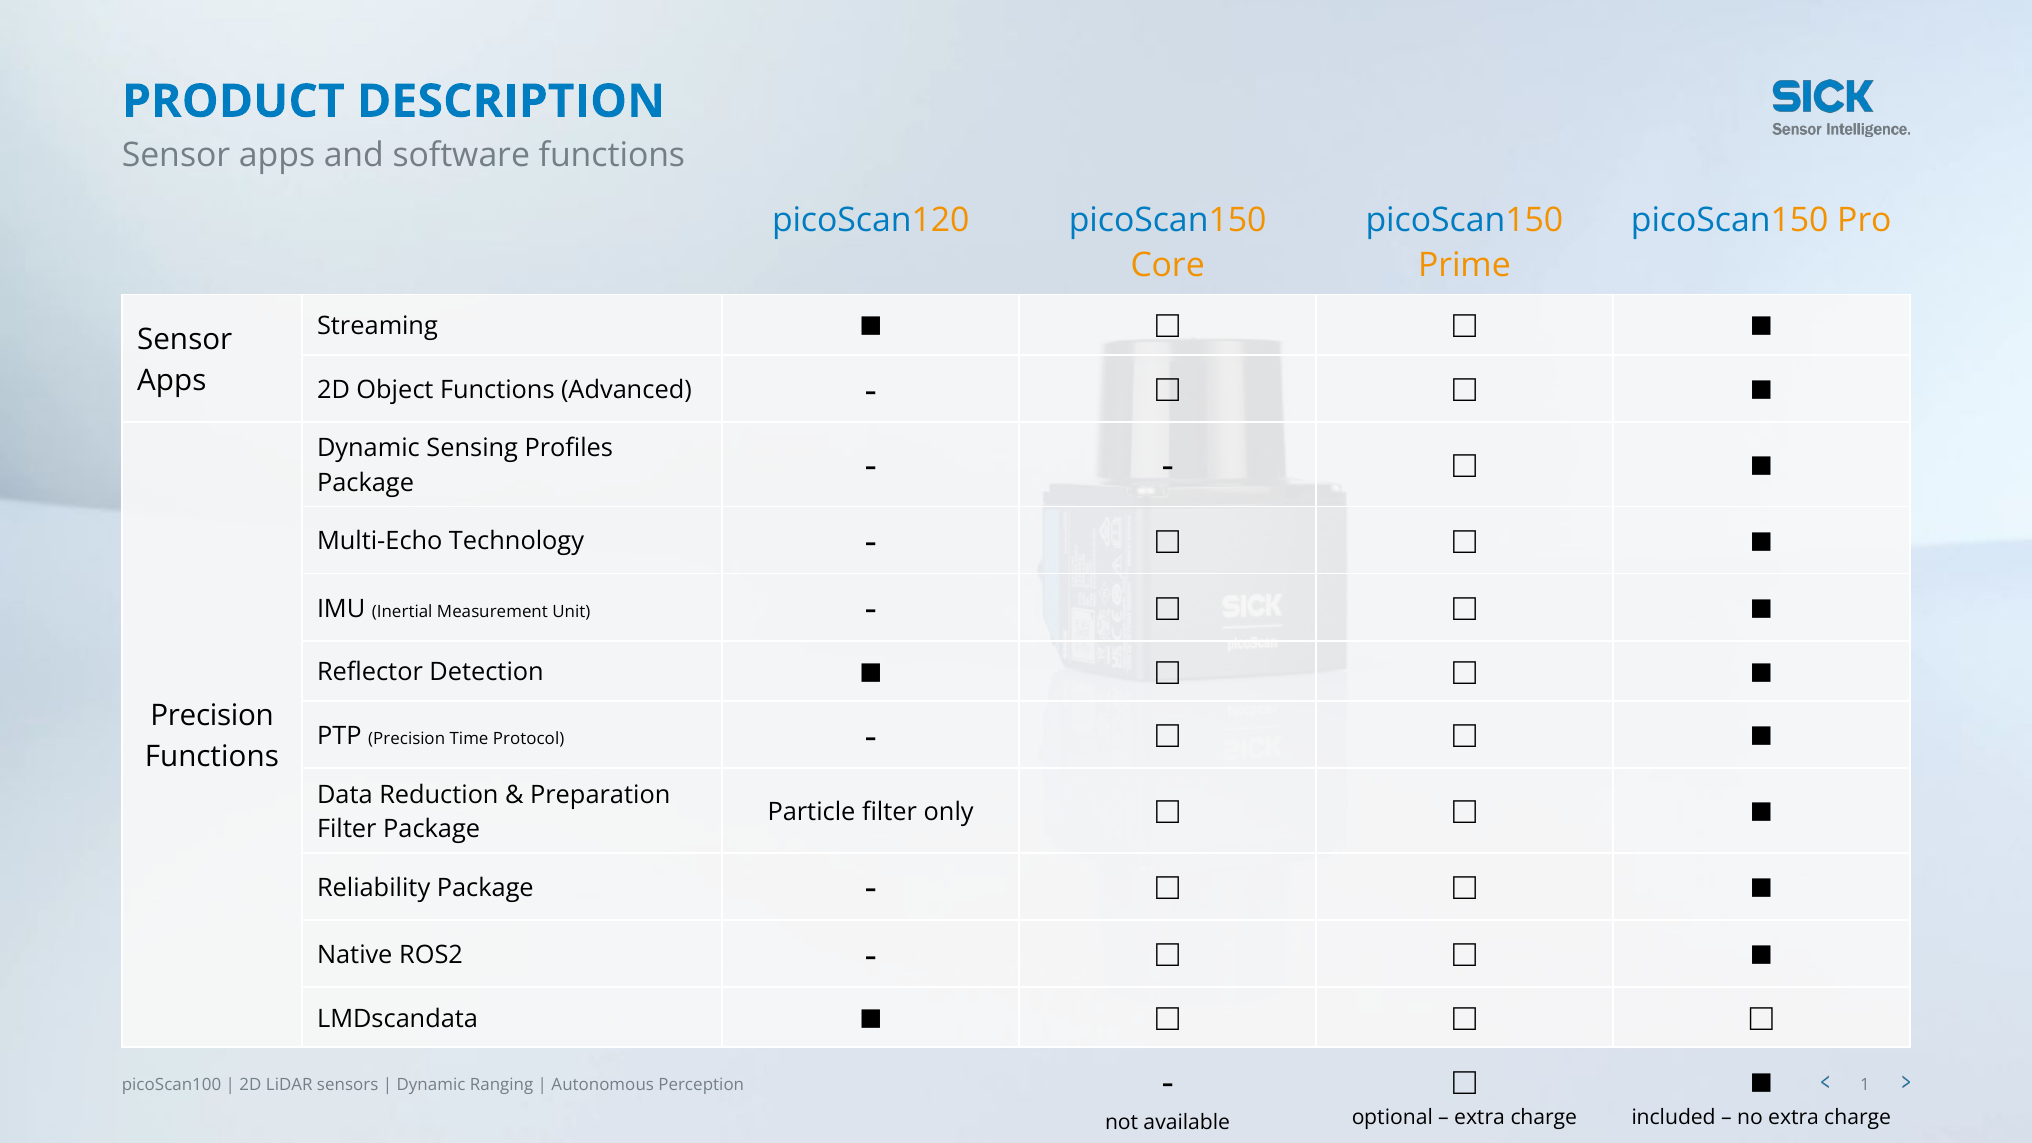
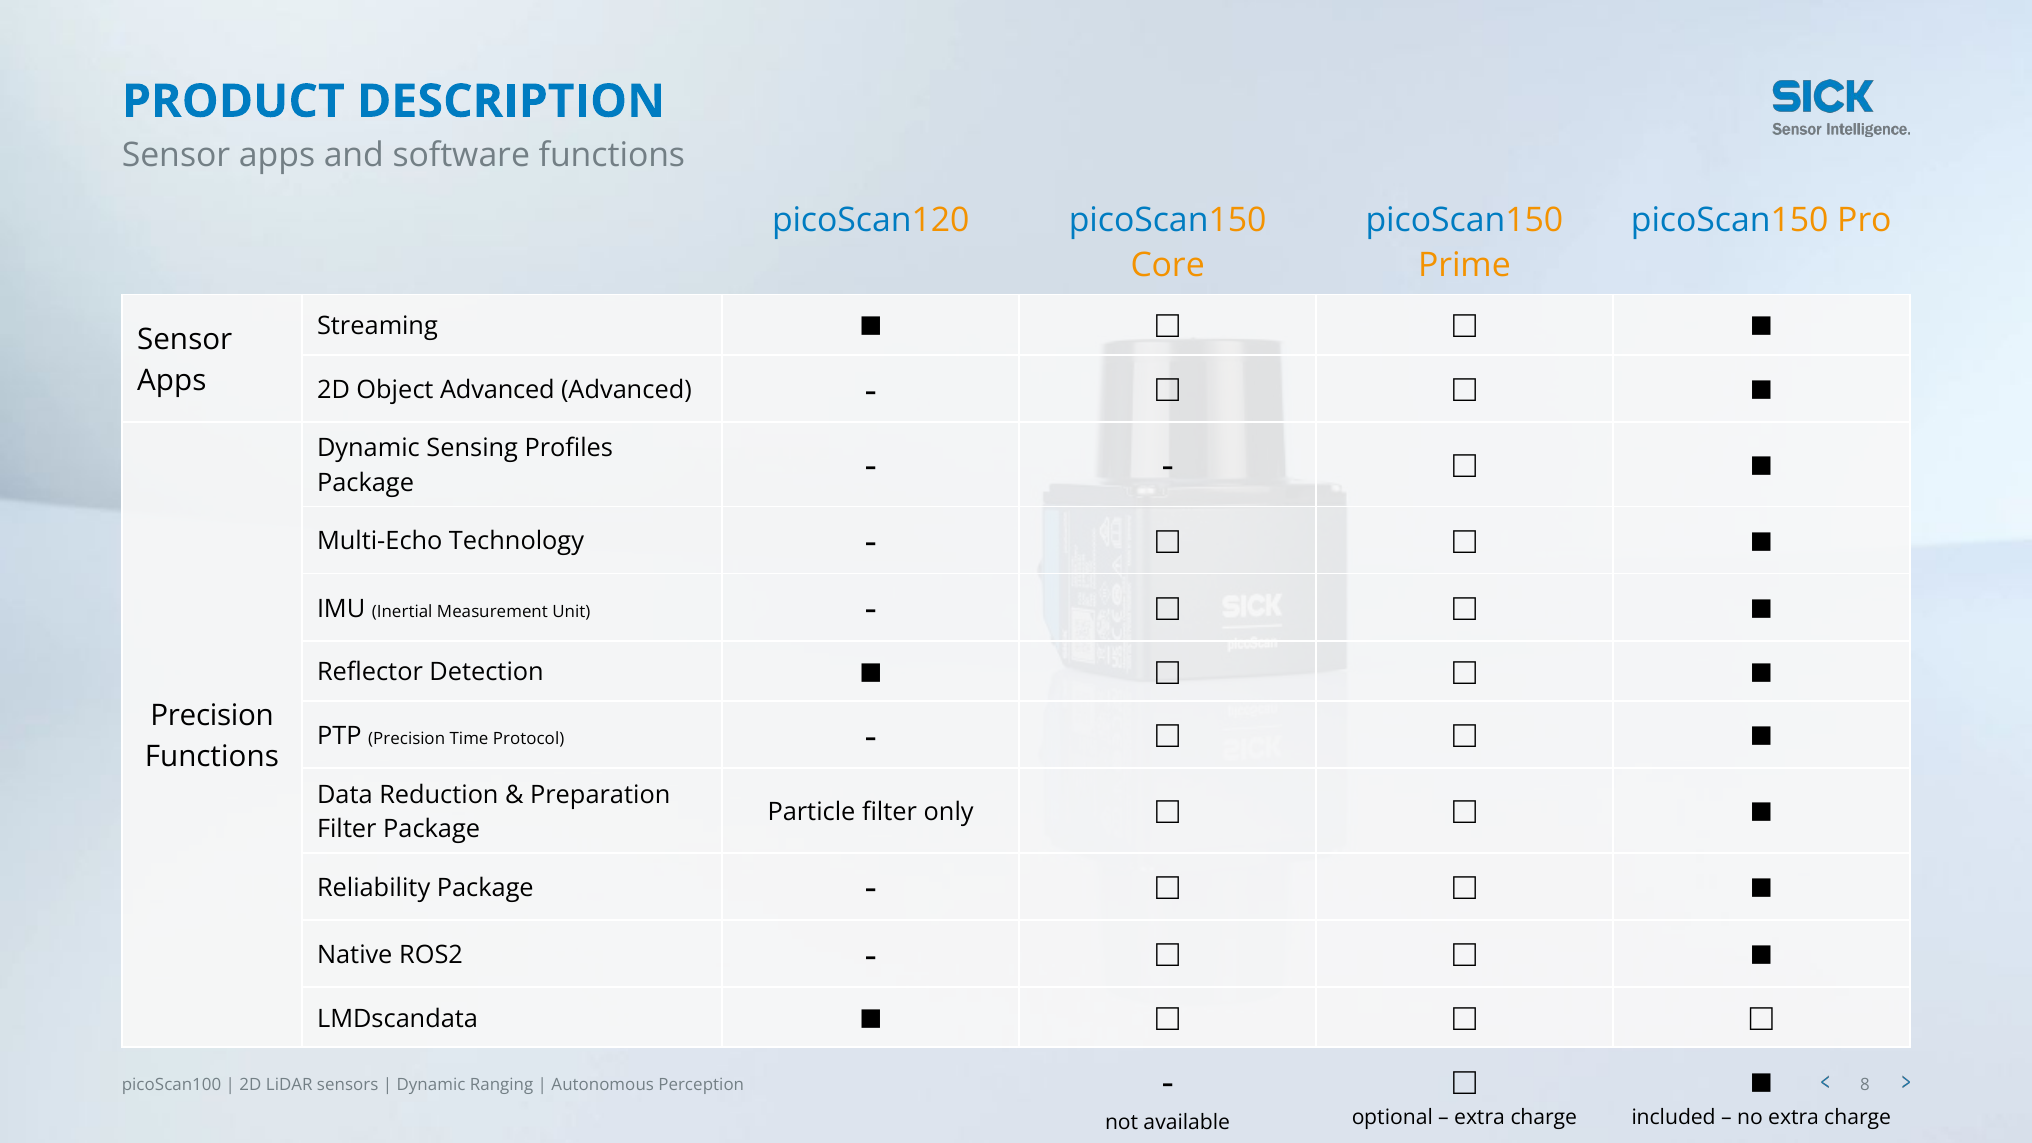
Object Functions: Functions -> Advanced
1: 1 -> 8
